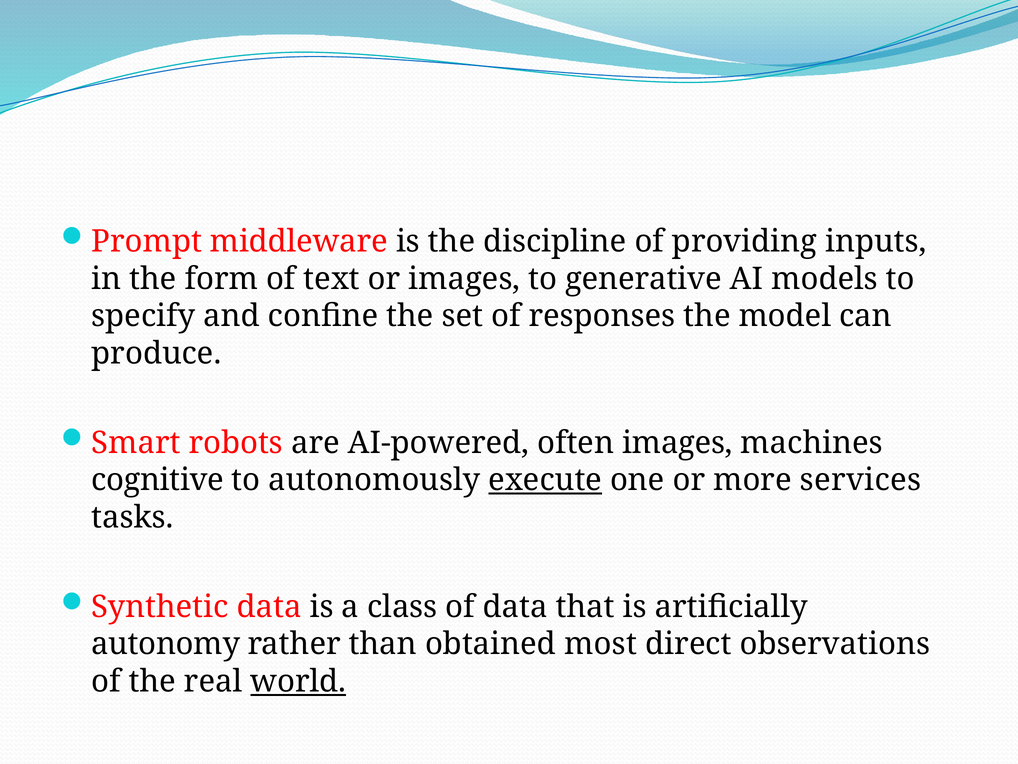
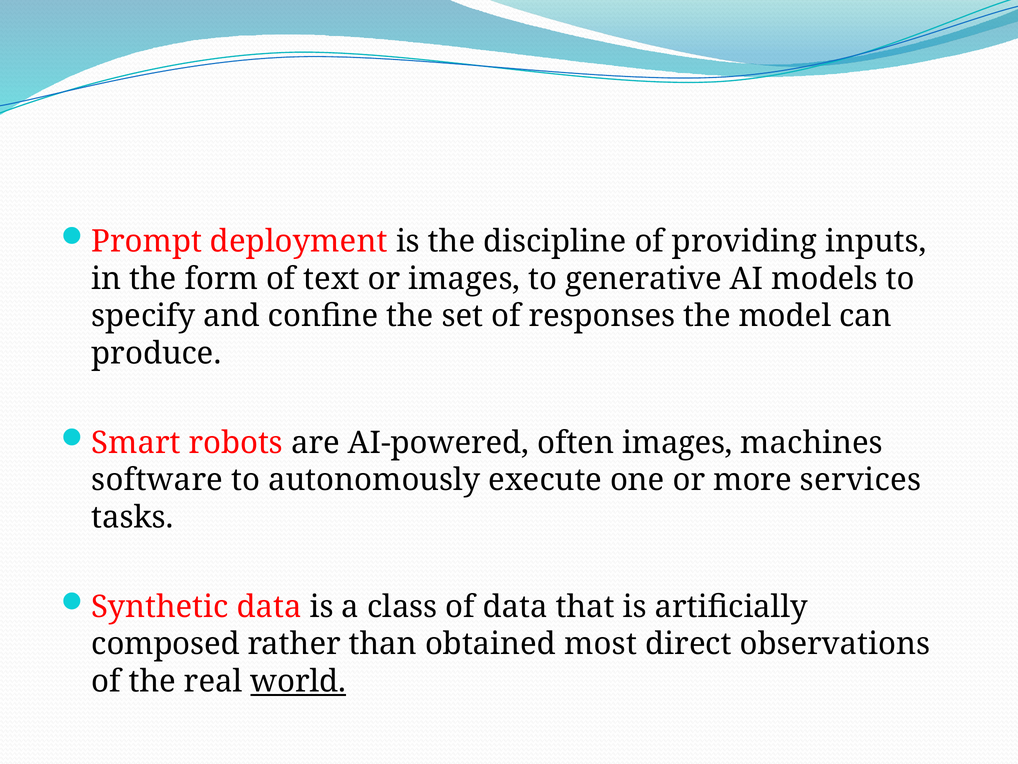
middleware: middleware -> deployment
cognitive: cognitive -> software
execute underline: present -> none
autonomy: autonomy -> composed
